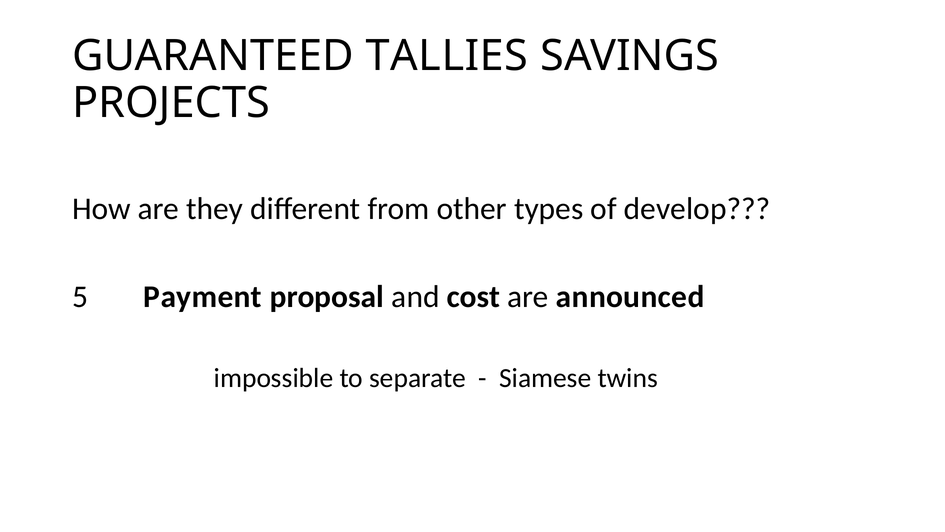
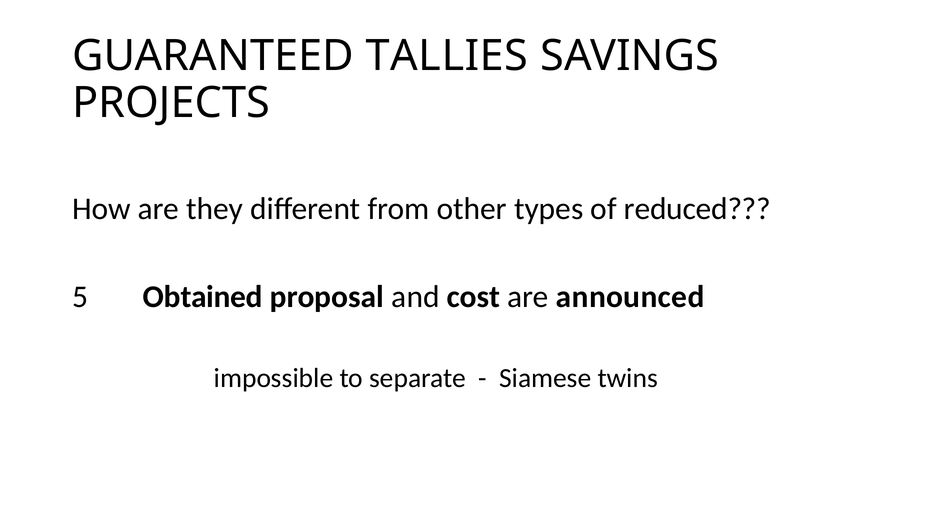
develop: develop -> reduced
Payment: Payment -> Obtained
